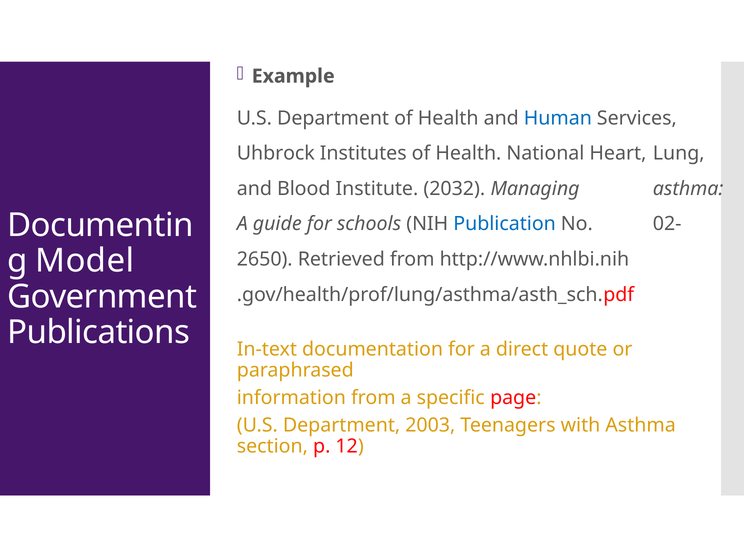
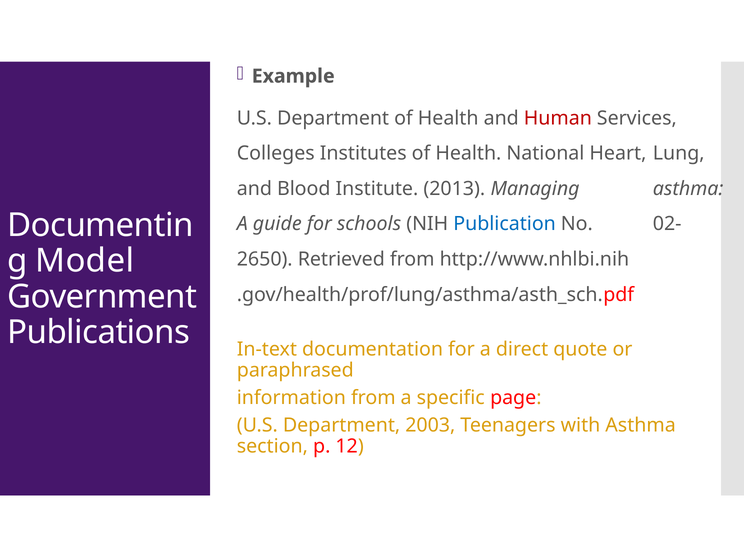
Human colour: blue -> red
Uhbrock: Uhbrock -> Colleges
2032: 2032 -> 2013
